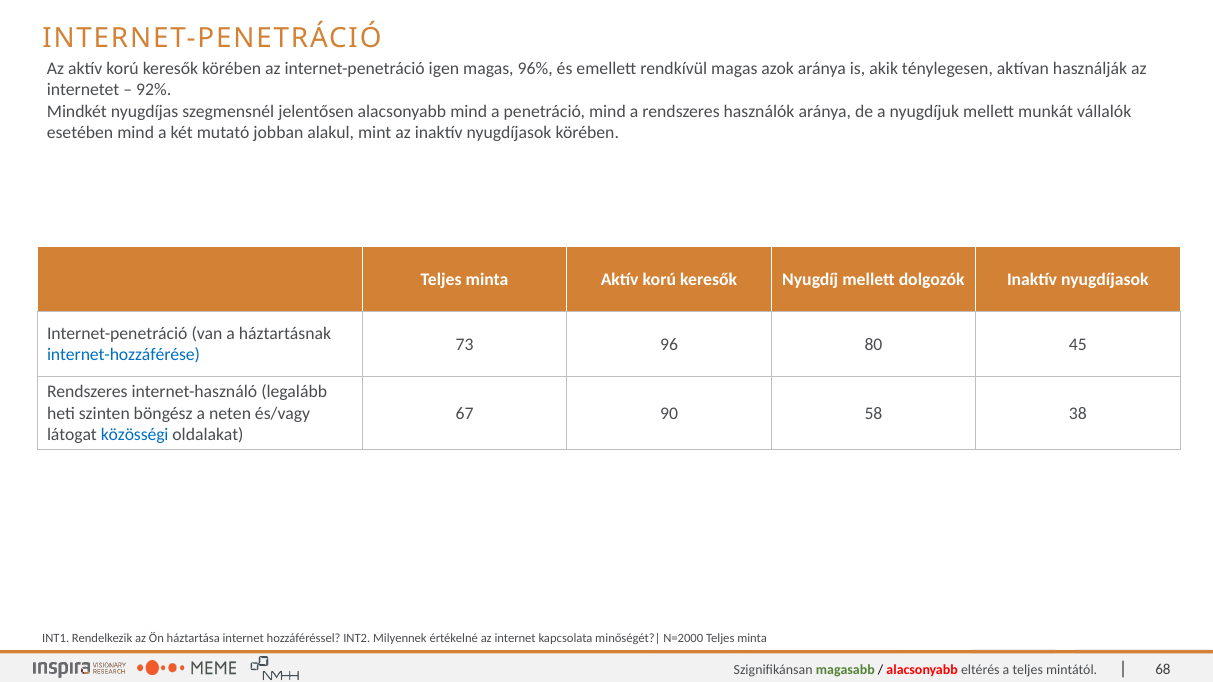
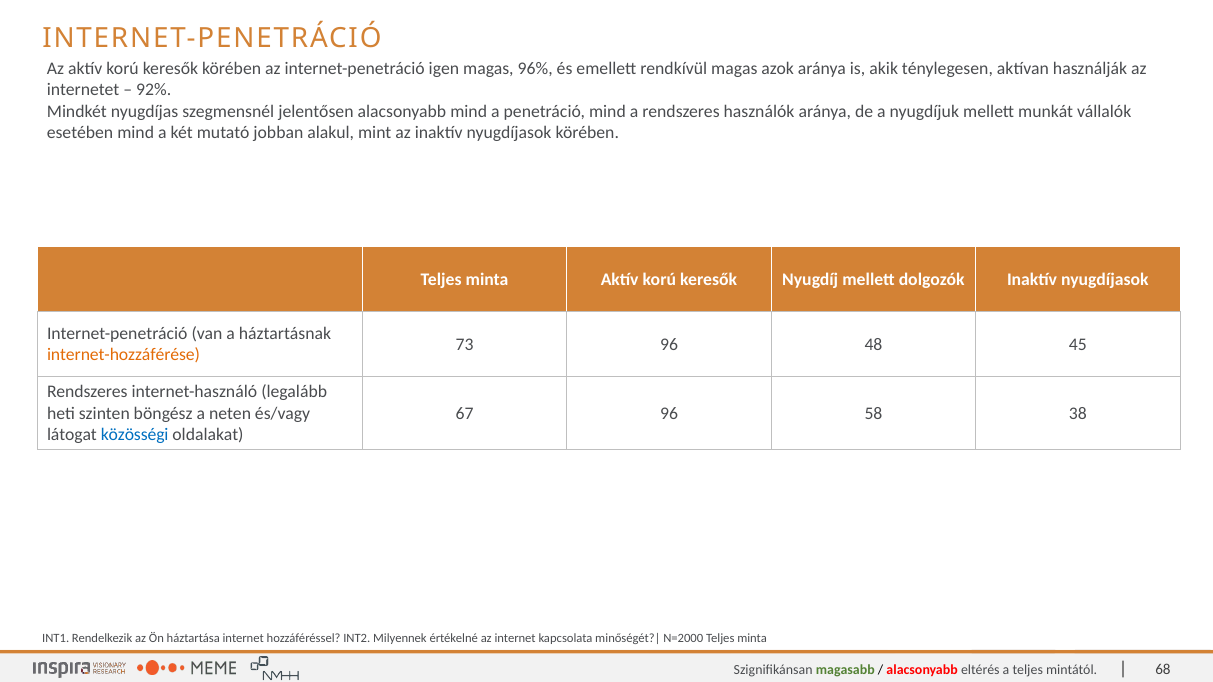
80: 80 -> 48
internet-hozzáférése colour: blue -> orange
67 90: 90 -> 96
